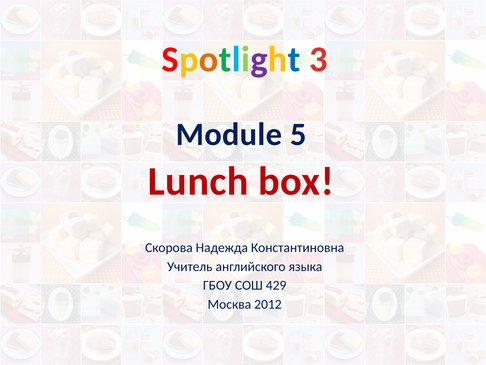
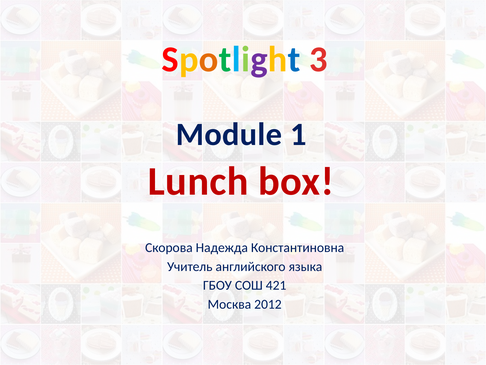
5: 5 -> 1
429: 429 -> 421
